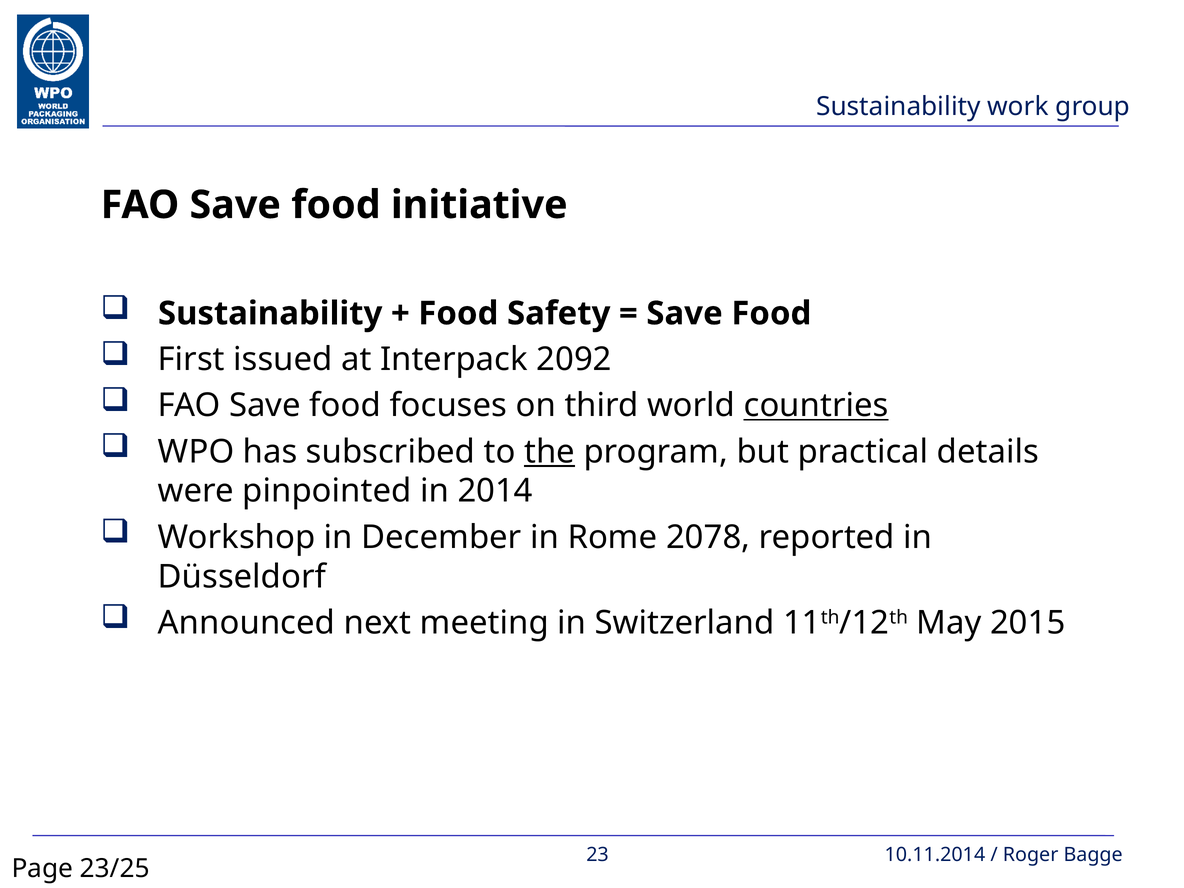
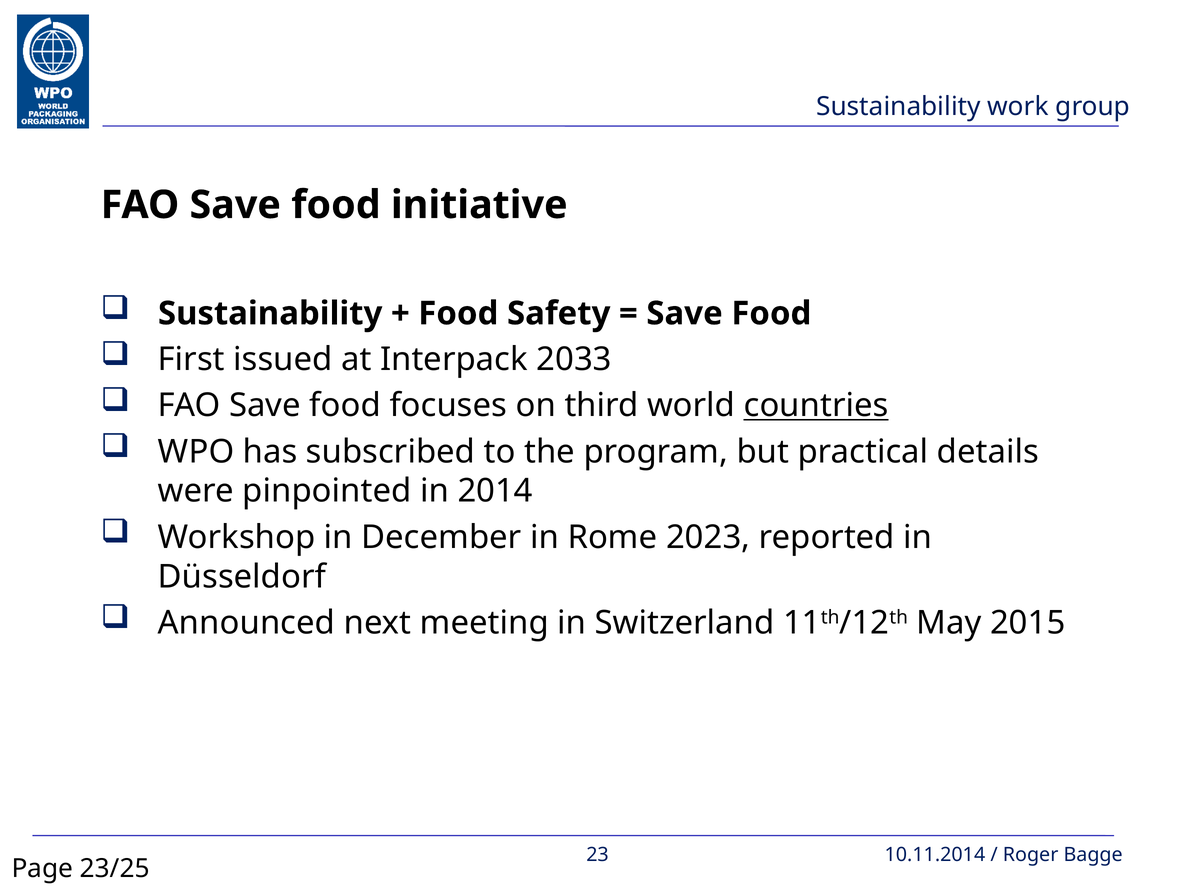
2092: 2092 -> 2033
the underline: present -> none
2078: 2078 -> 2023
